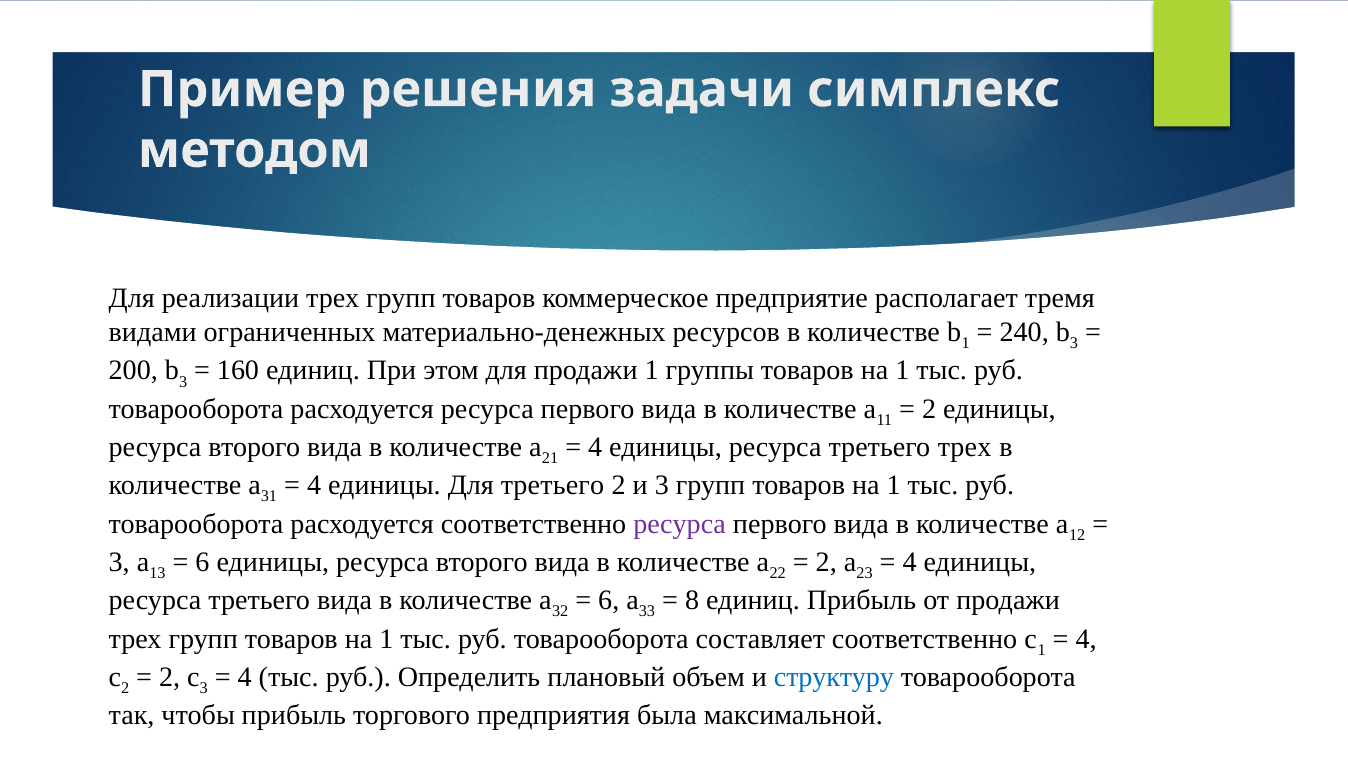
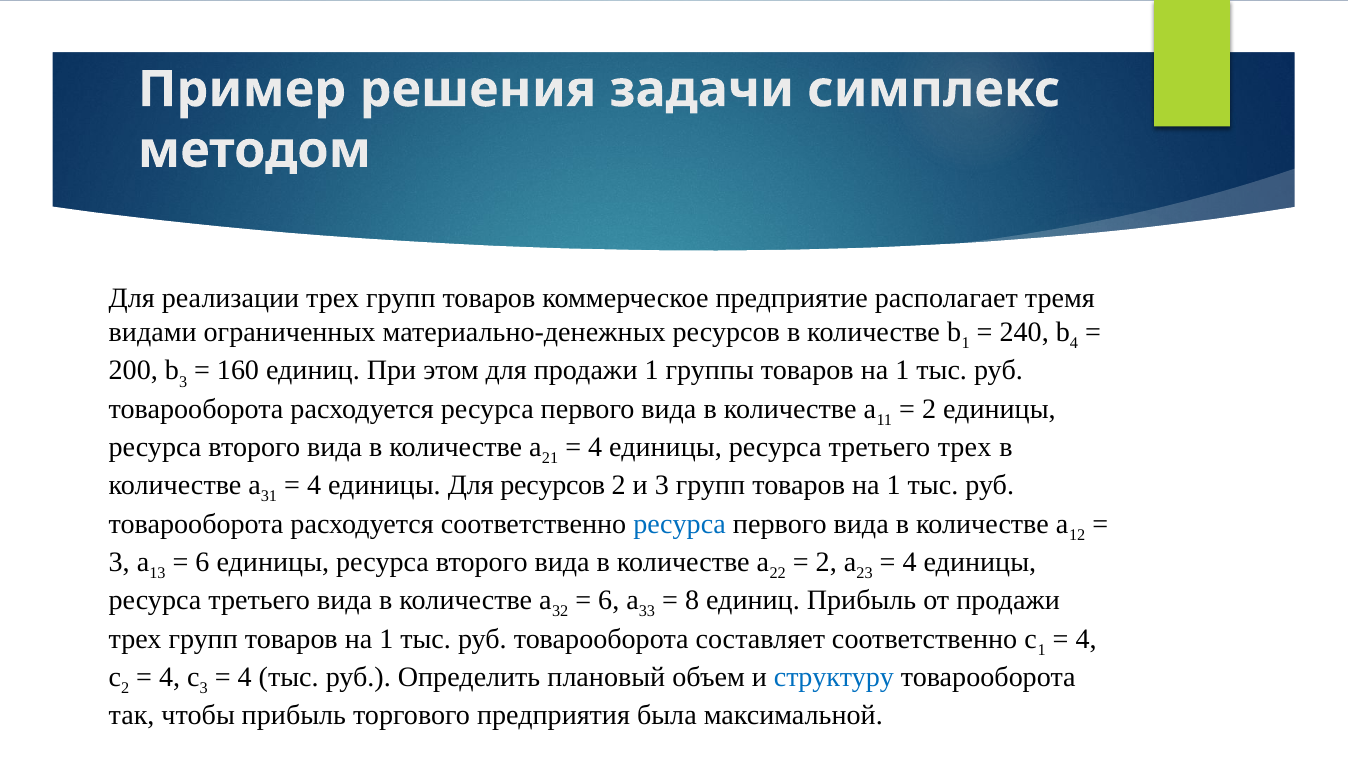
3 at (1074, 343): 3 -> 4
Для третьего: третьего -> ресурсов
ресурса at (680, 524) colour: purple -> blue
2 at (170, 677): 2 -> 4
